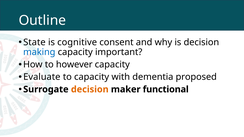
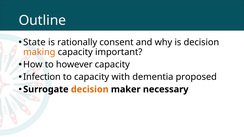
cognitive: cognitive -> rationally
making colour: blue -> orange
Evaluate: Evaluate -> Infection
functional: functional -> necessary
